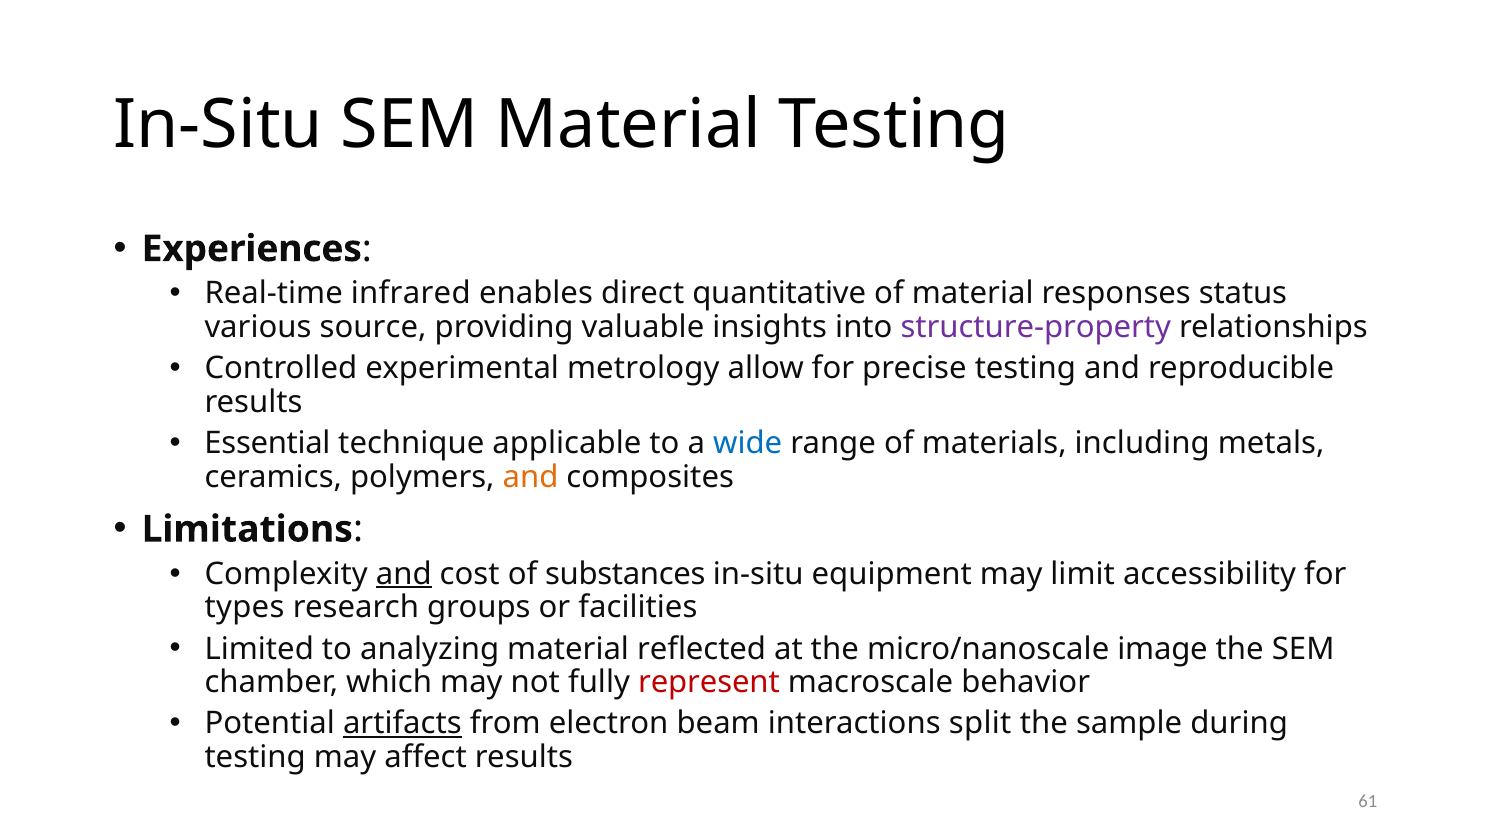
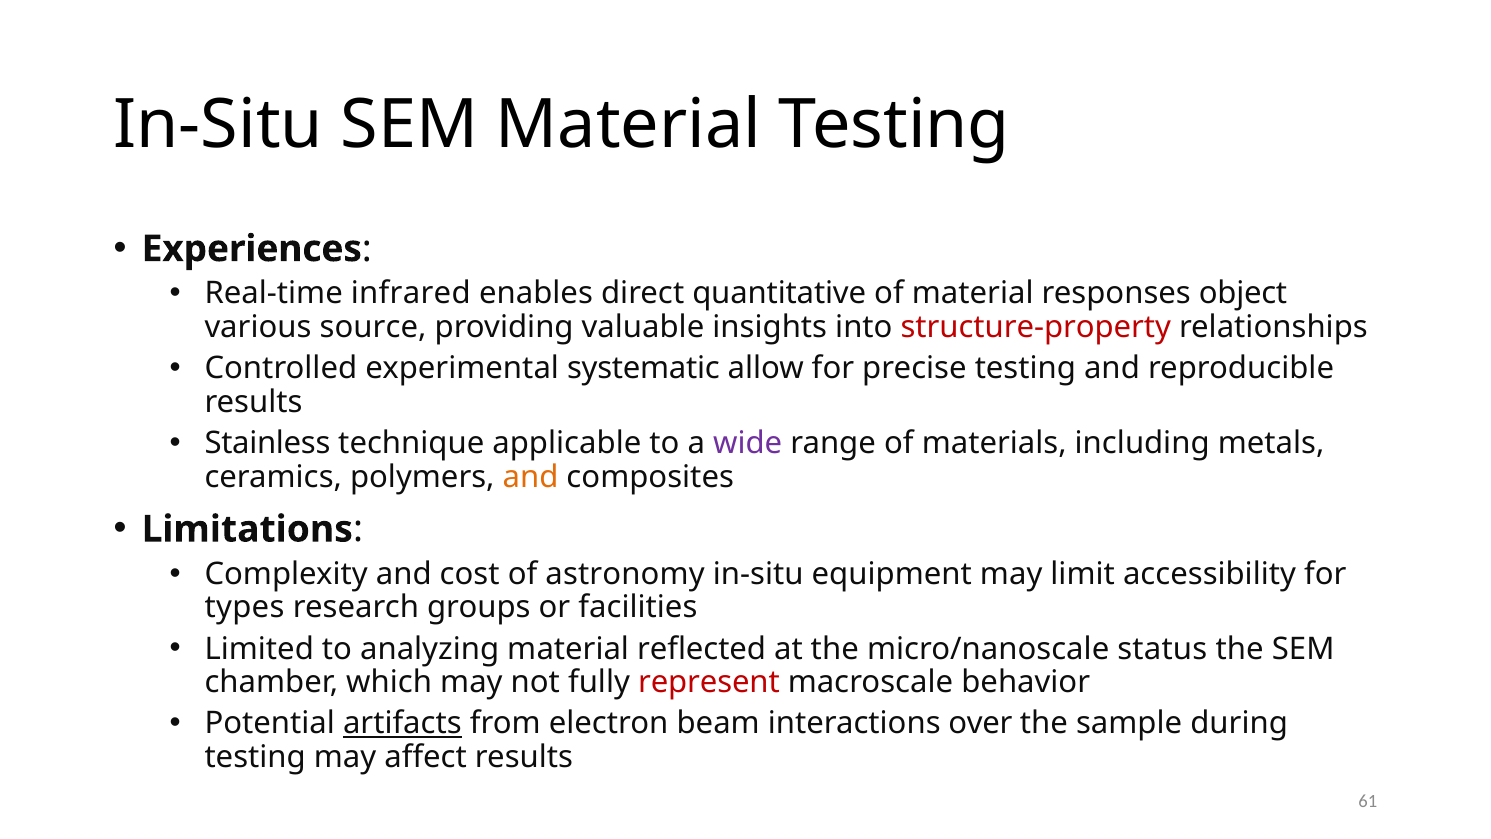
status: status -> object
structure-property colour: purple -> red
metrology: metrology -> systematic
Essential: Essential -> Stainless
wide colour: blue -> purple
and at (404, 574) underline: present -> none
substances: substances -> astronomy
image: image -> status
split: split -> over
